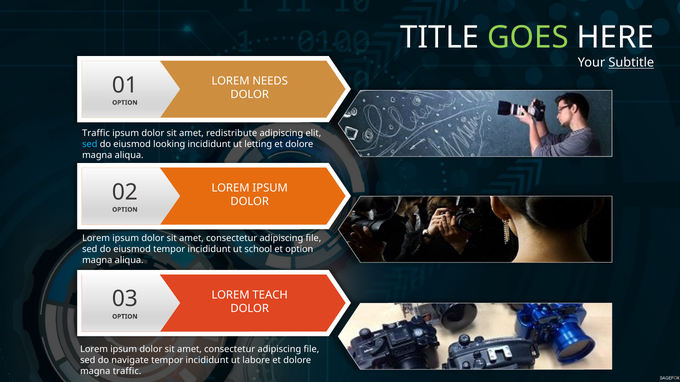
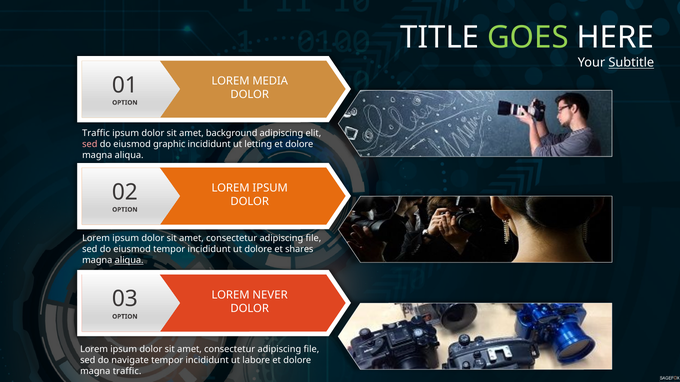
NEEDS: NEEDS -> MEDIA
redistribute: redistribute -> background
sed at (90, 144) colour: light blue -> pink
looking: looking -> graphic
ut school: school -> dolore
et option: option -> shares
aliqua at (129, 261) underline: none -> present
TEACH: TEACH -> NEVER
